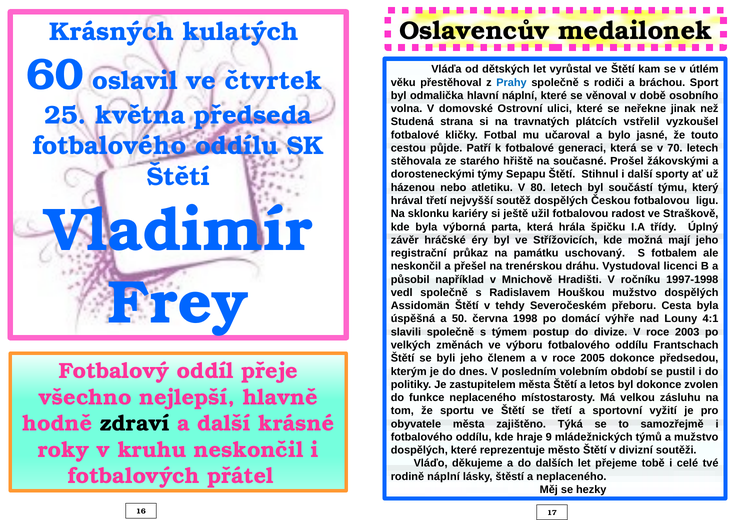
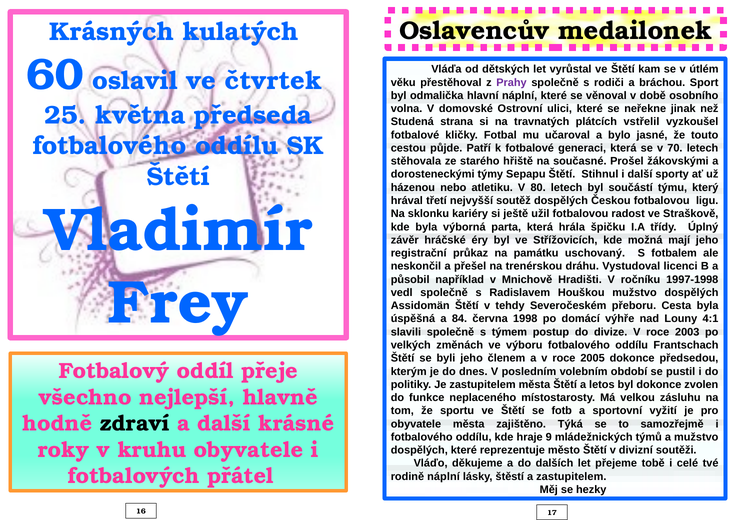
Prahy colour: blue -> purple
50: 50 -> 84
se třetí: třetí -> fotb
kruhu neskončil: neskončil -> obyvatele
a neplaceného: neplaceného -> zastupitelem
